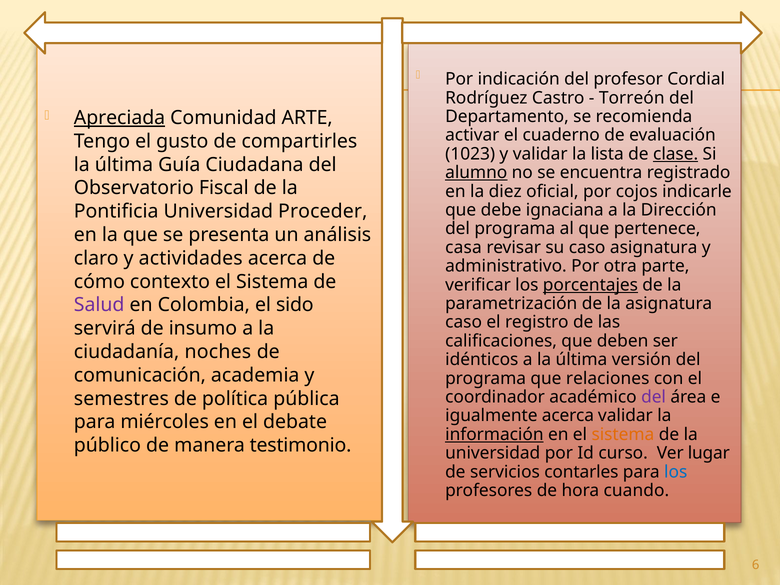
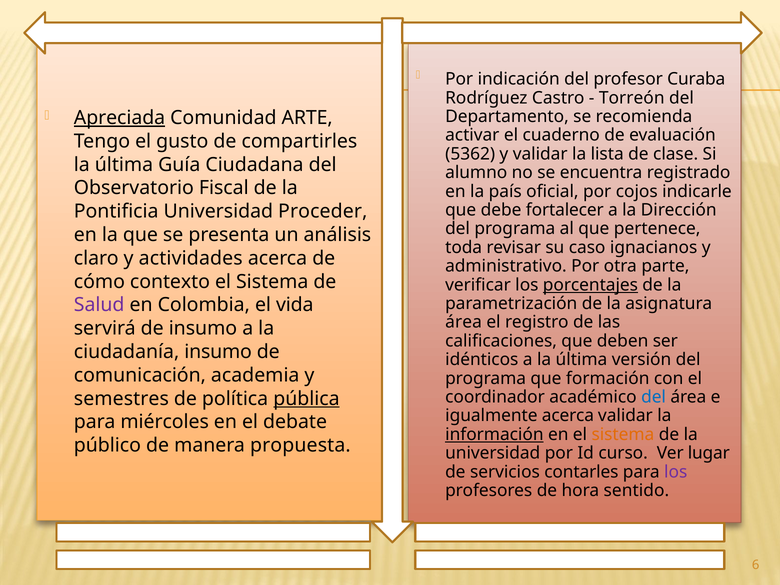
Cordial: Cordial -> Curaba
1023: 1023 -> 5362
clase underline: present -> none
alumno underline: present -> none
diez: diez -> país
ignaciana: ignaciana -> fortalecer
casa: casa -> toda
caso asignatura: asignatura -> ignacianos
sido: sido -> vida
caso at (464, 322): caso -> área
ciudadanía noches: noches -> insumo
relaciones: relaciones -> formación
del at (654, 397) colour: purple -> blue
pública underline: none -> present
testimonio: testimonio -> propuesta
los at (676, 472) colour: blue -> purple
cuando: cuando -> sentido
